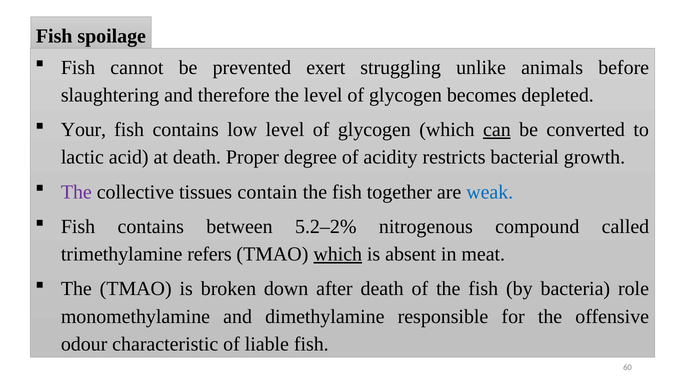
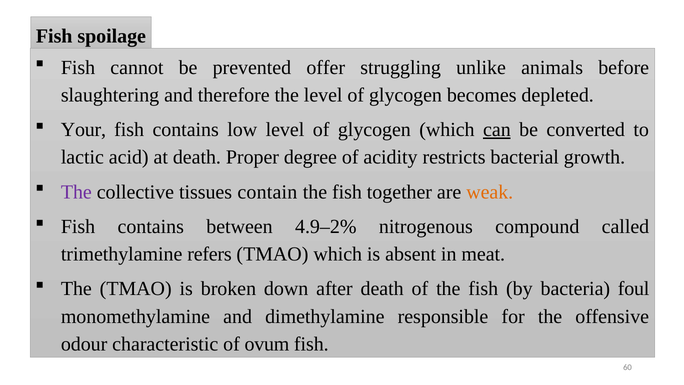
exert: exert -> offer
weak colour: blue -> orange
5.2–2%: 5.2–2% -> 4.9–2%
which at (338, 254) underline: present -> none
role: role -> foul
liable: liable -> ovum
